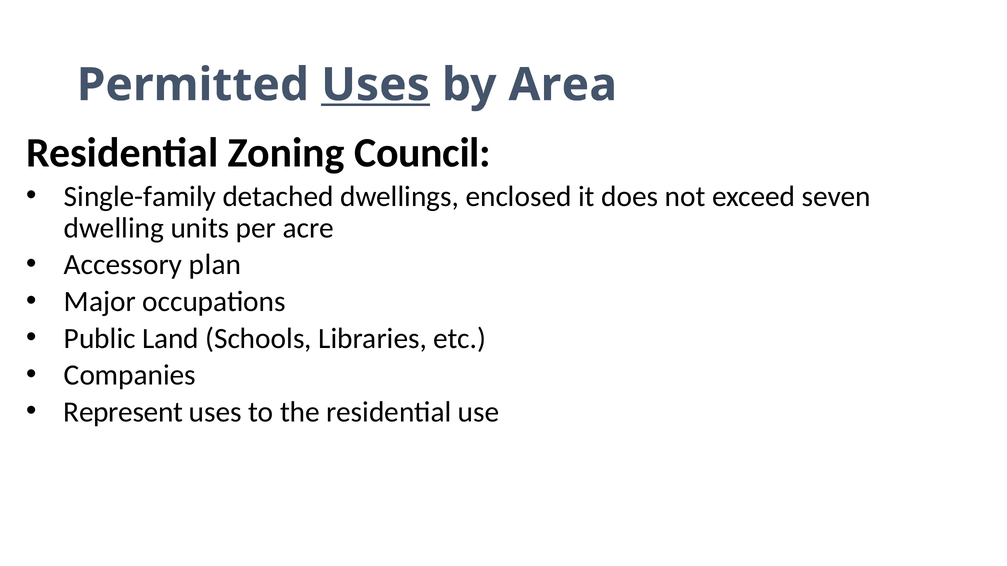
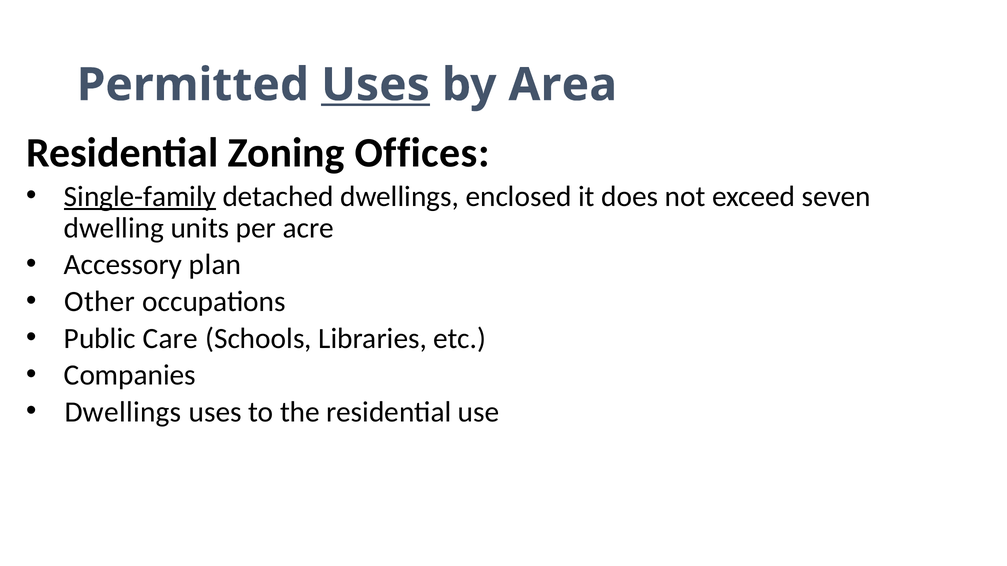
Council: Council -> Offices
Single-family underline: none -> present
Major: Major -> Other
Land: Land -> Care
Represent at (123, 412): Represent -> Dwellings
